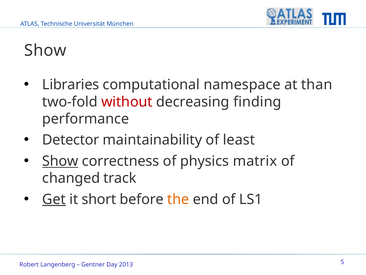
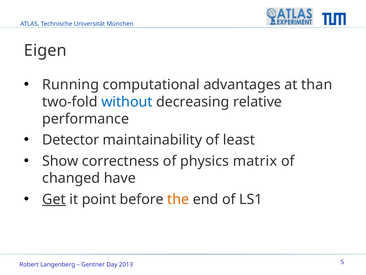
Show at (45, 50): Show -> Eigen
Libraries: Libraries -> Running
namespace: namespace -> advantages
without colour: red -> blue
finding: finding -> relative
Show at (60, 161) underline: present -> none
track: track -> have
short: short -> point
